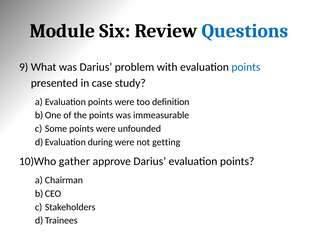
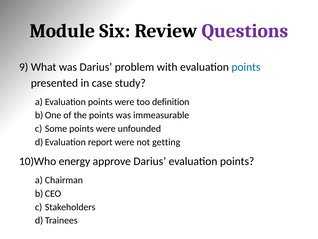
Questions colour: blue -> purple
during: during -> report
gather: gather -> energy
